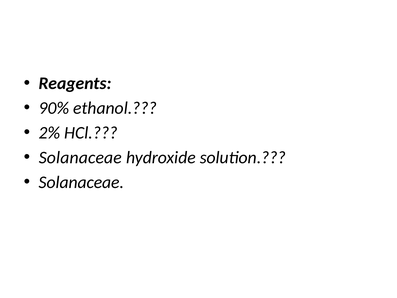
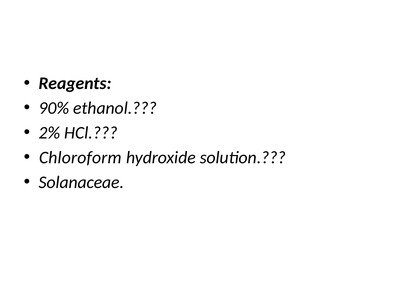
Solanaceae at (80, 157): Solanaceae -> Chloroform
